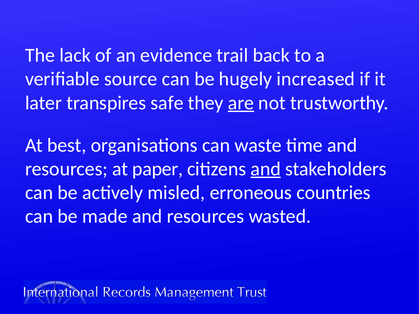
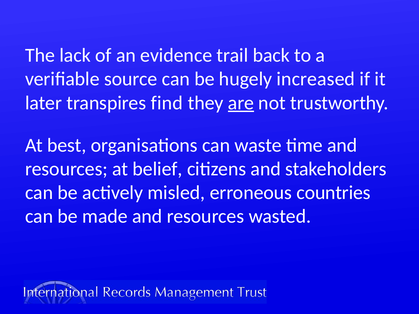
safe: safe -> find
paper: paper -> belief
and at (266, 169) underline: present -> none
